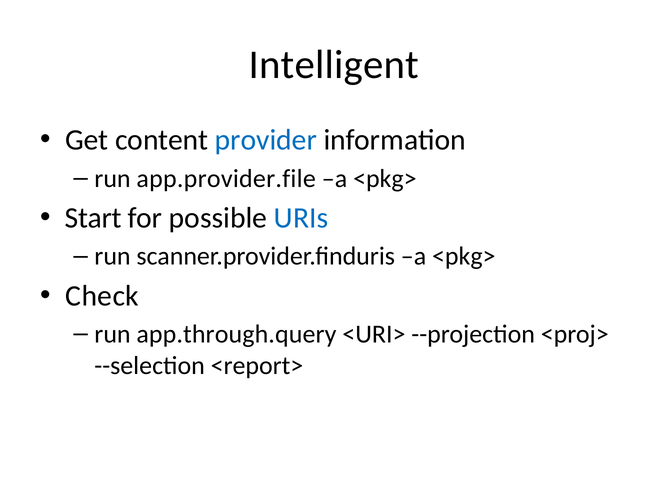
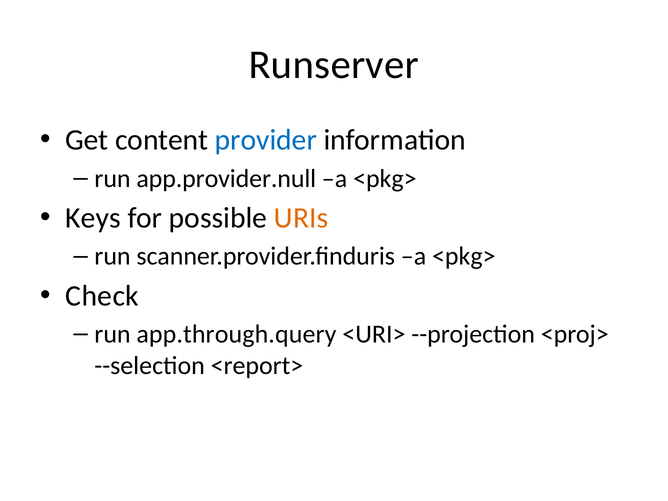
Intelligent: Intelligent -> Runserver
app.provider.file: app.provider.file -> app.provider.null
Start: Start -> Keys
URIs colour: blue -> orange
